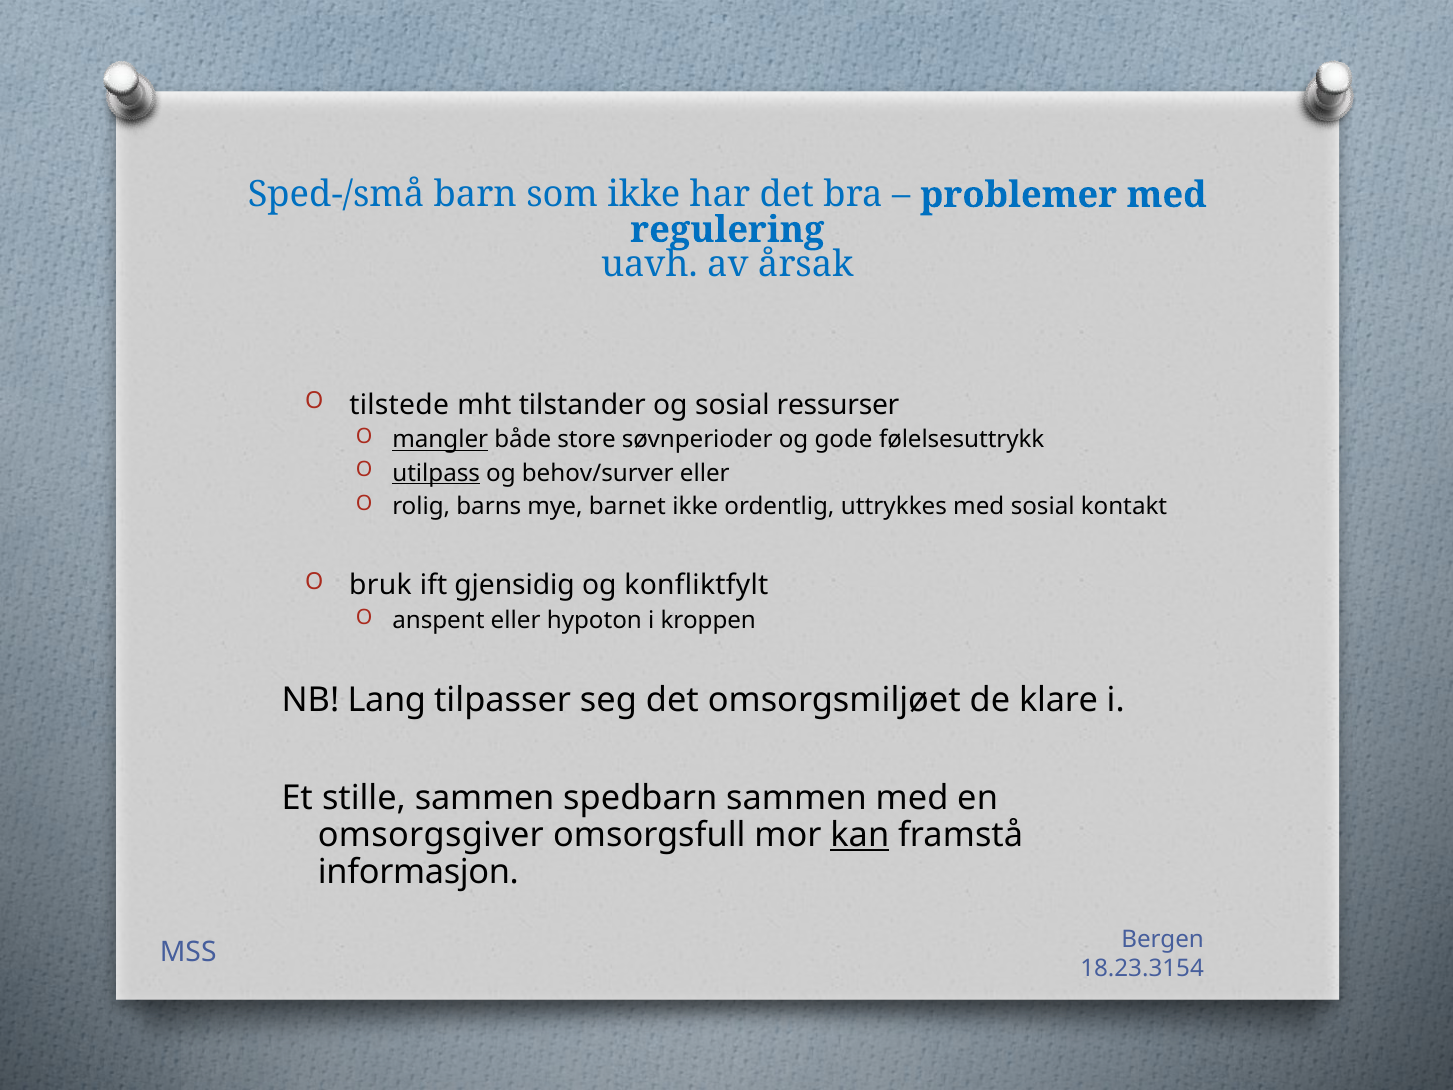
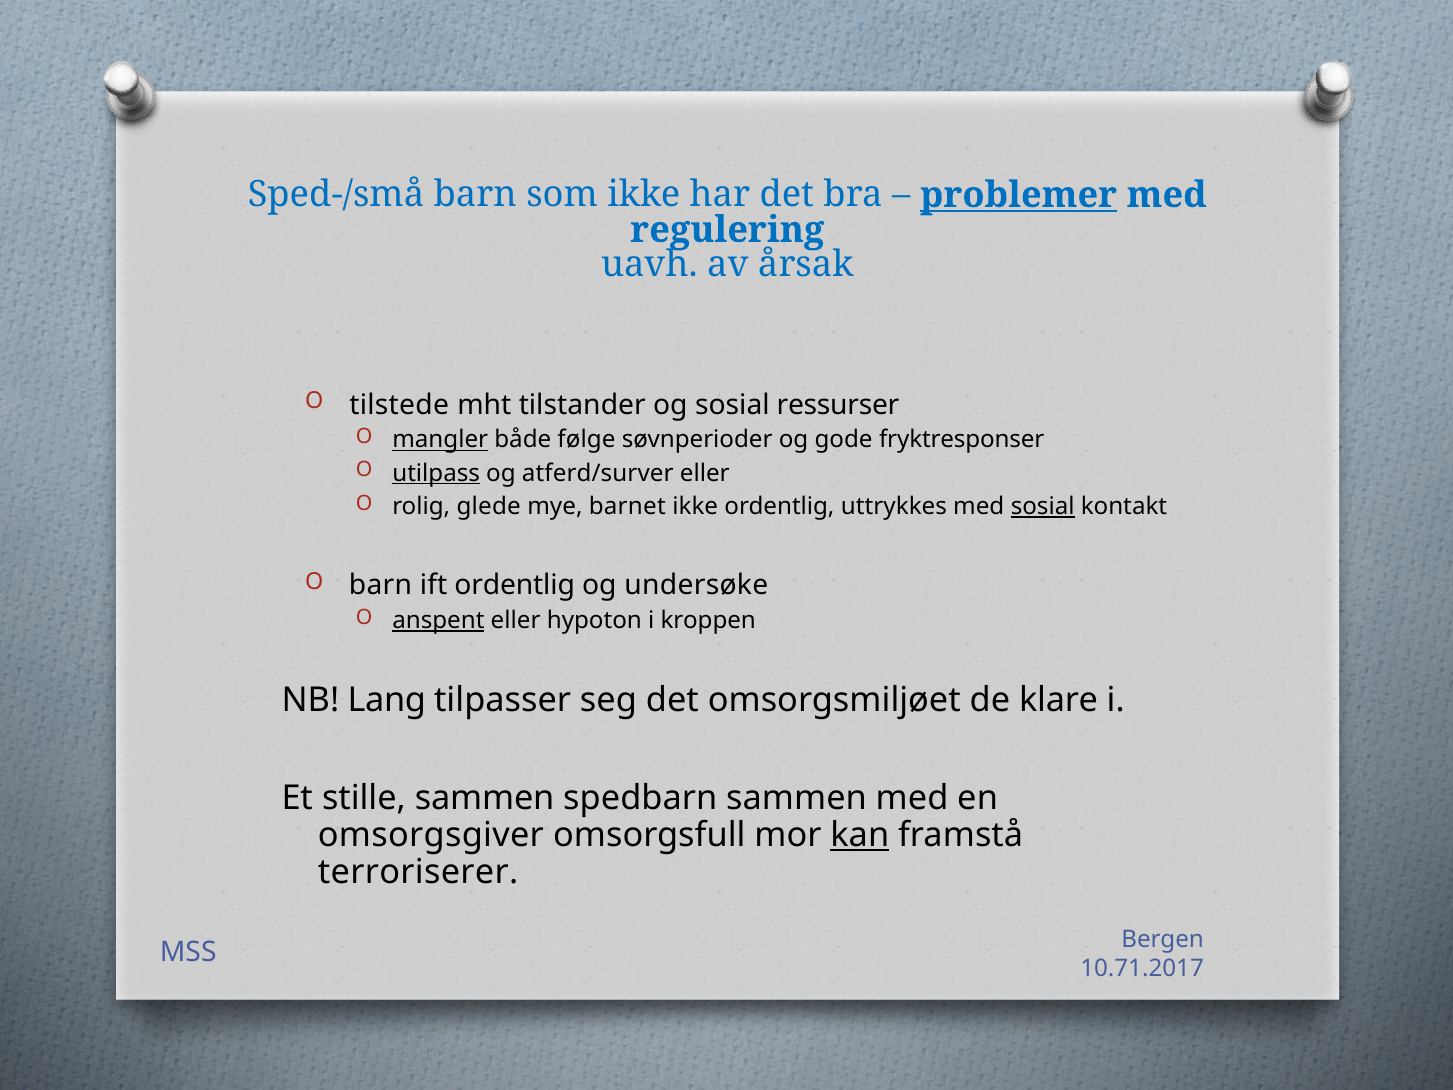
problemer underline: none -> present
store: store -> følge
følelsesuttrykk: følelsesuttrykk -> fryktresponser
behov/surver: behov/surver -> atferd/surver
barns: barns -> glede
sosial at (1043, 507) underline: none -> present
bruk at (380, 585): bruk -> barn
ift gjensidig: gjensidig -> ordentlig
konfliktfylt: konfliktfylt -> undersøke
anspent underline: none -> present
informasjon: informasjon -> terroriserer
18.23.3154: 18.23.3154 -> 10.71.2017
